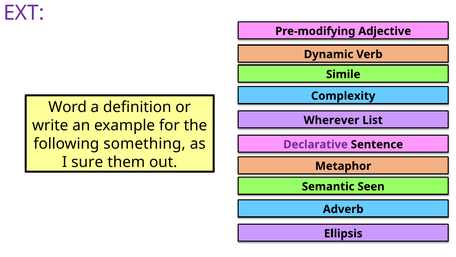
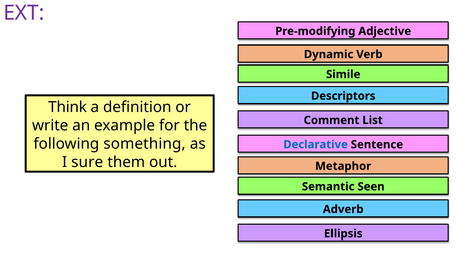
Complexity: Complexity -> Descriptors
Word: Word -> Think
Wherever: Wherever -> Comment
Declarative colour: purple -> blue
